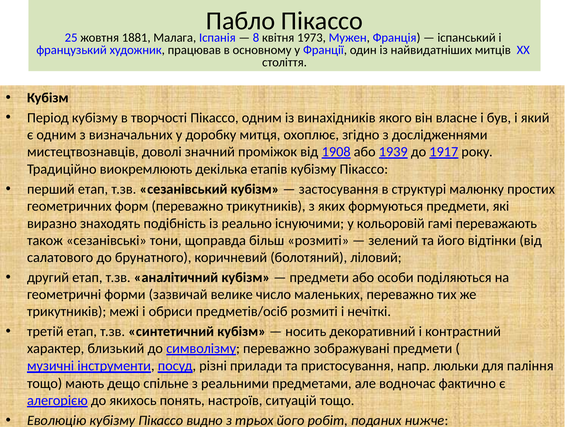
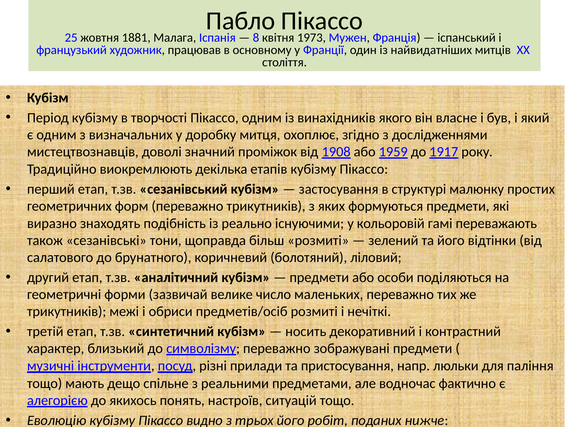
1939: 1939 -> 1959
